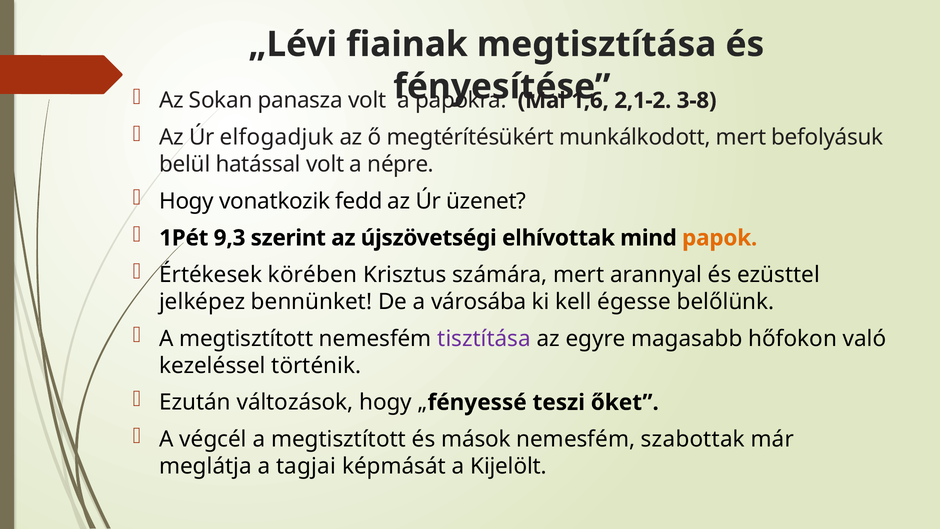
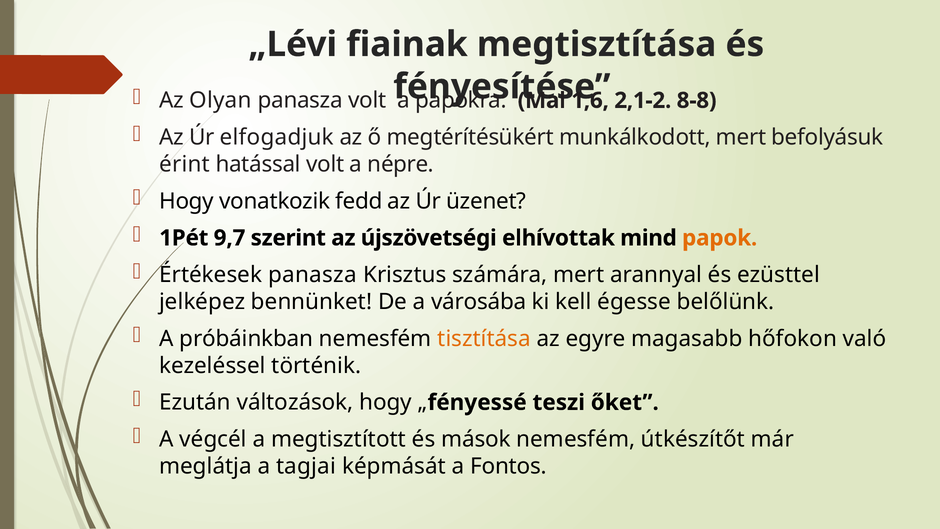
Sokan: Sokan -> Olyan
3-8: 3-8 -> 8-8
belül: belül -> érint
9,3: 9,3 -> 9,7
Értékesek körében: körében -> panasza
megtisztított at (246, 338): megtisztított -> próbáinkban
tisztítása colour: purple -> orange
szabottak: szabottak -> útkészítőt
Kijelölt: Kijelölt -> Fontos
